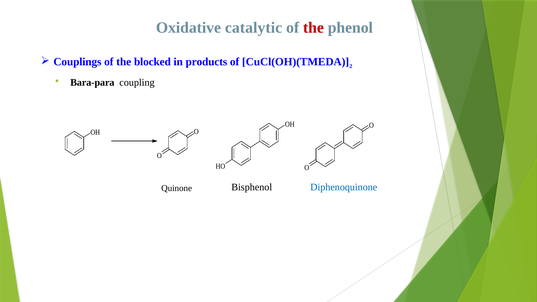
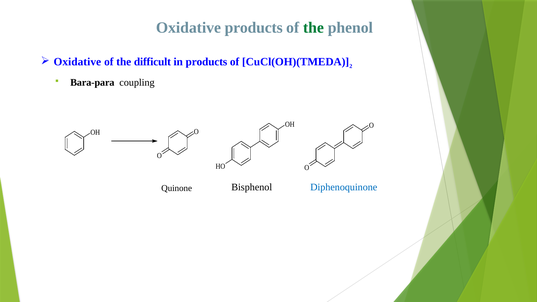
Oxidative catalytic: catalytic -> products
the at (313, 28) colour: red -> green
Couplings at (77, 62): Couplings -> Oxidative
blocked: blocked -> difficult
